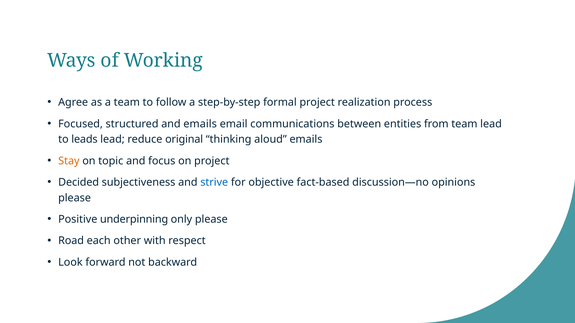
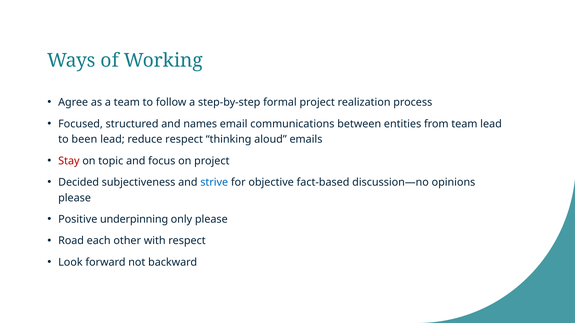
and emails: emails -> names
leads: leads -> been
reduce original: original -> respect
Stay colour: orange -> red
